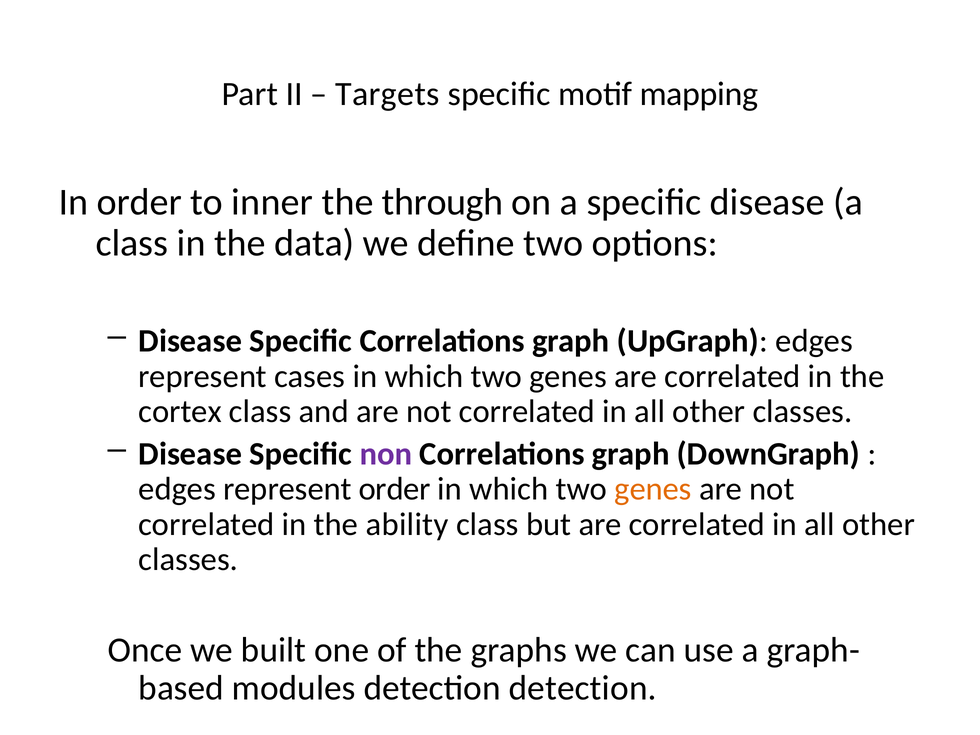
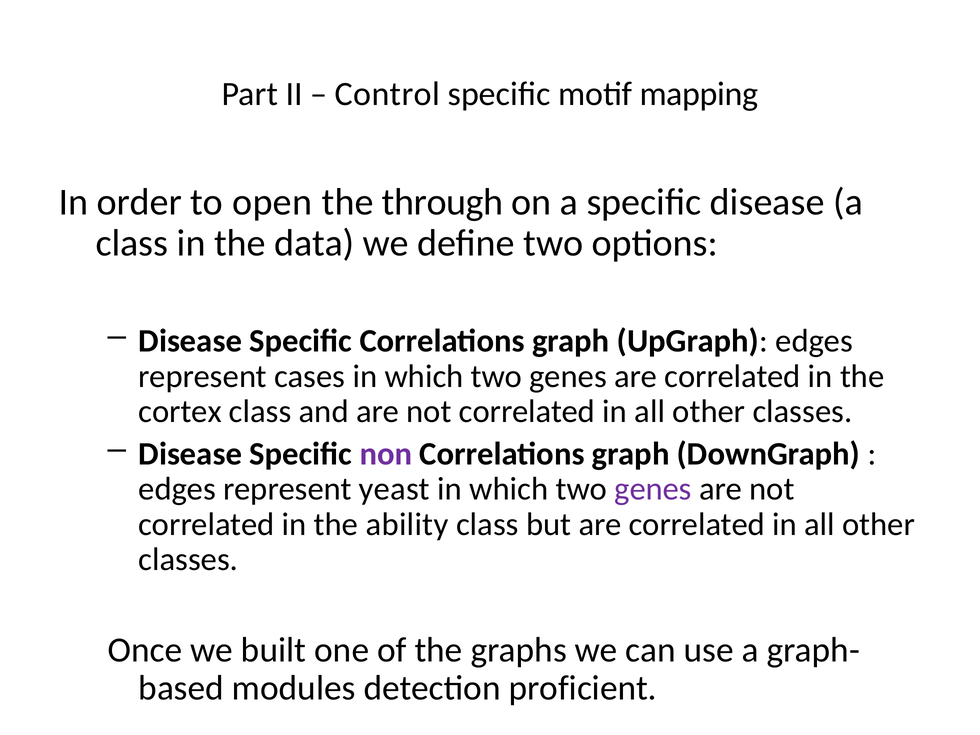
Targets: Targets -> Control
inner: inner -> open
represent order: order -> yeast
genes at (653, 489) colour: orange -> purple
detection detection: detection -> proficient
